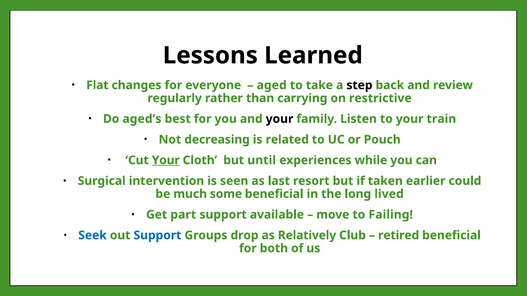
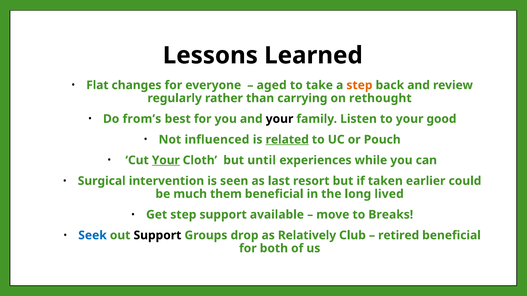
step at (359, 85) colour: black -> orange
restrictive: restrictive -> rethought
aged’s: aged’s -> from’s
train: train -> good
decreasing: decreasing -> influenced
related underline: none -> present
some: some -> them
Get part: part -> step
Failing: Failing -> Breaks
Support at (157, 236) colour: blue -> black
